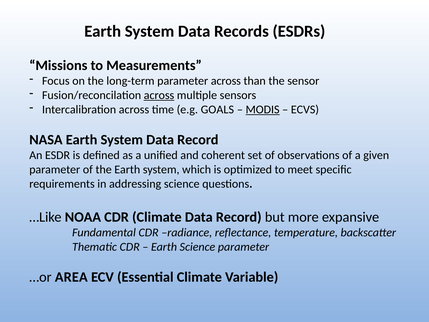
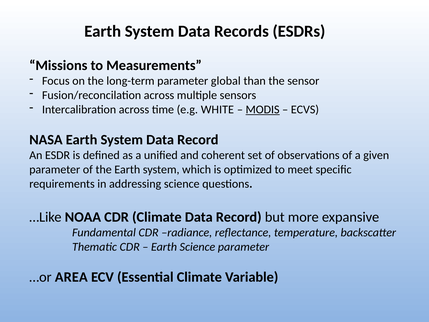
parameter across: across -> global
across at (159, 95) underline: present -> none
GOALS: GOALS -> WHITE
